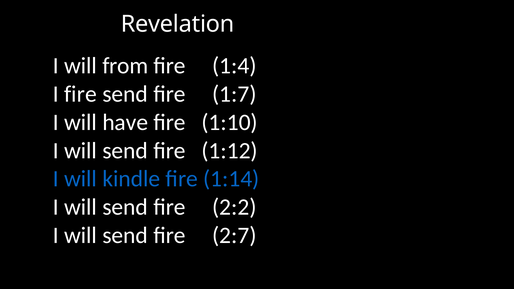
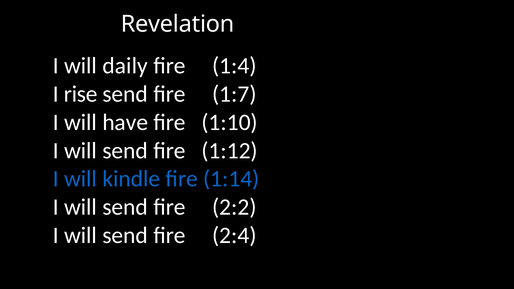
from: from -> daily
I fire: fire -> rise
2:7: 2:7 -> 2:4
